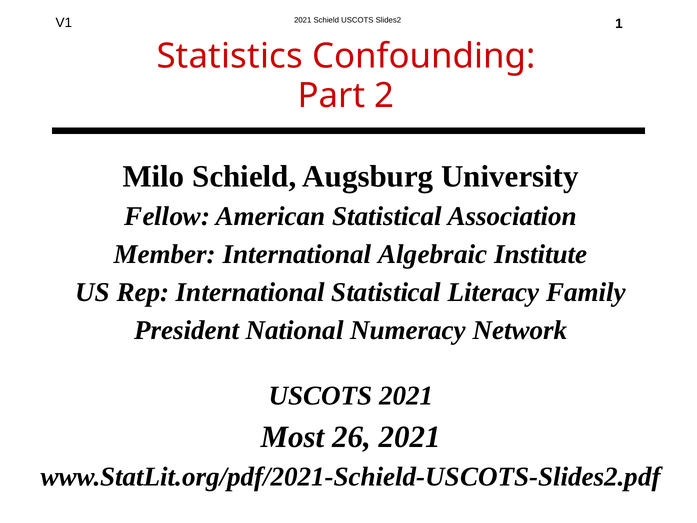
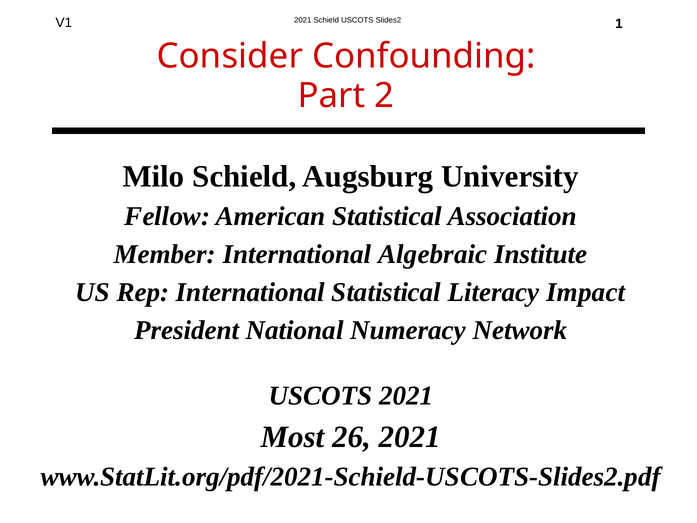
Statistics: Statistics -> Consider
Family: Family -> Impact
